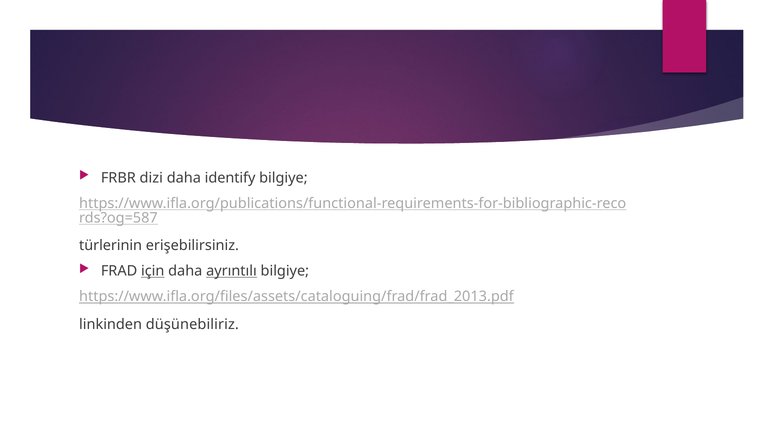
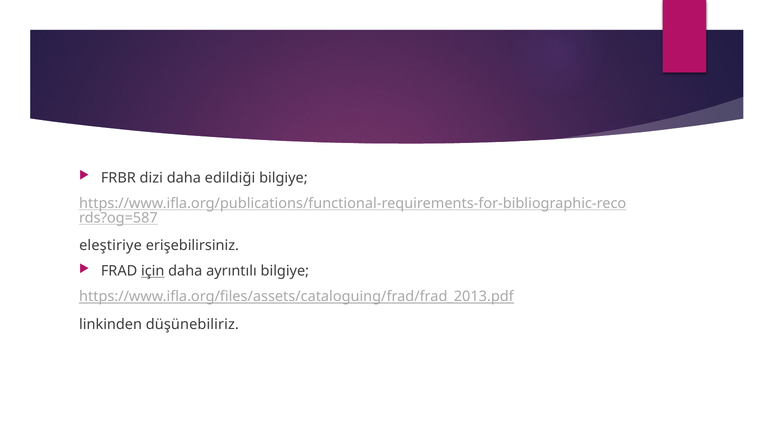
identify: identify -> edildiği
türlerinin: türlerinin -> eleştiriye
ayrıntılı underline: present -> none
